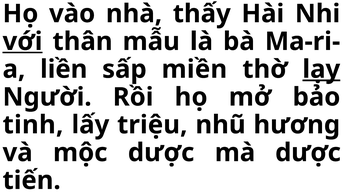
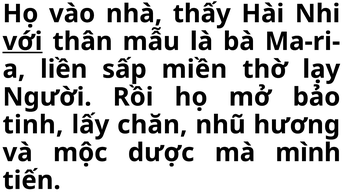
lạy underline: present -> none
triệu: triệu -> chăn
mà dược: dược -> mình
